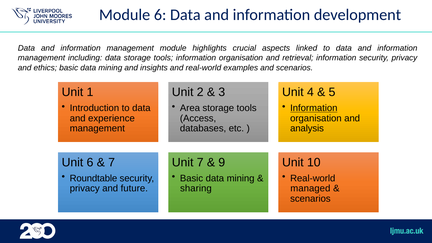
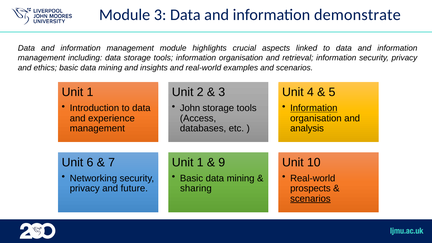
Module 6: 6 -> 3
development: development -> demonstrate
Area: Area -> John
7 at (200, 162): 7 -> 1
Roundtable: Roundtable -> Networking
managed: managed -> prospects
scenarios at (310, 199) underline: none -> present
